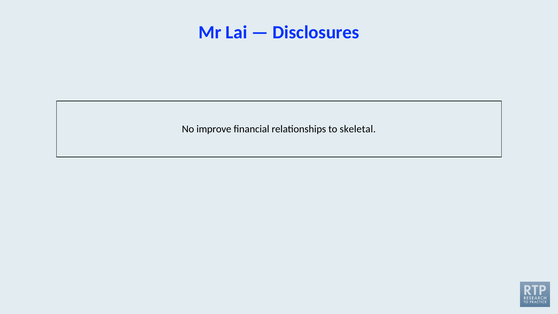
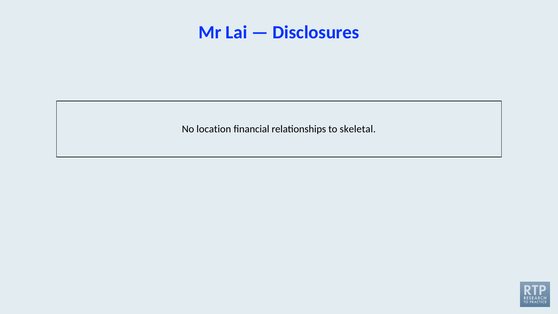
improve: improve -> location
